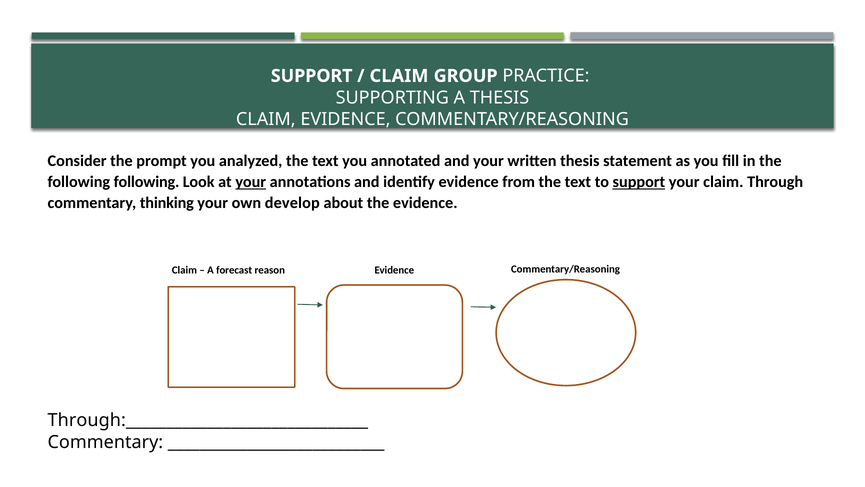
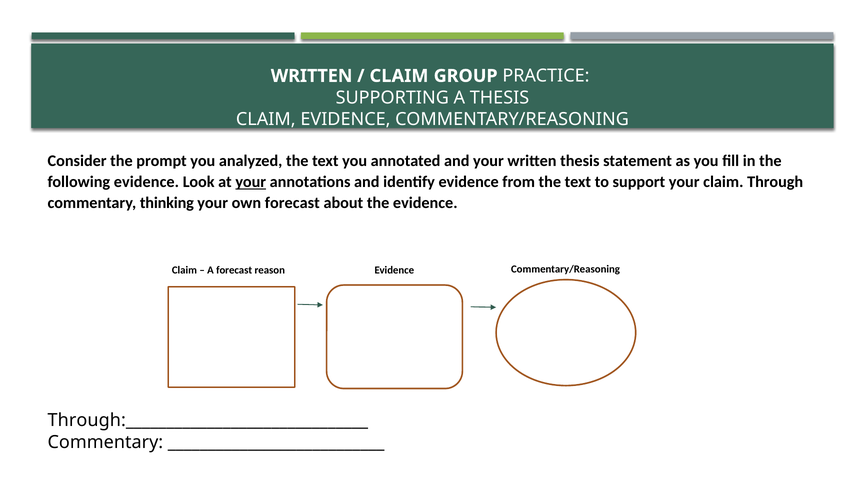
SUPPORT at (312, 76): SUPPORT -> WRITTEN
following following: following -> evidence
support at (639, 182) underline: present -> none
own develop: develop -> forecast
